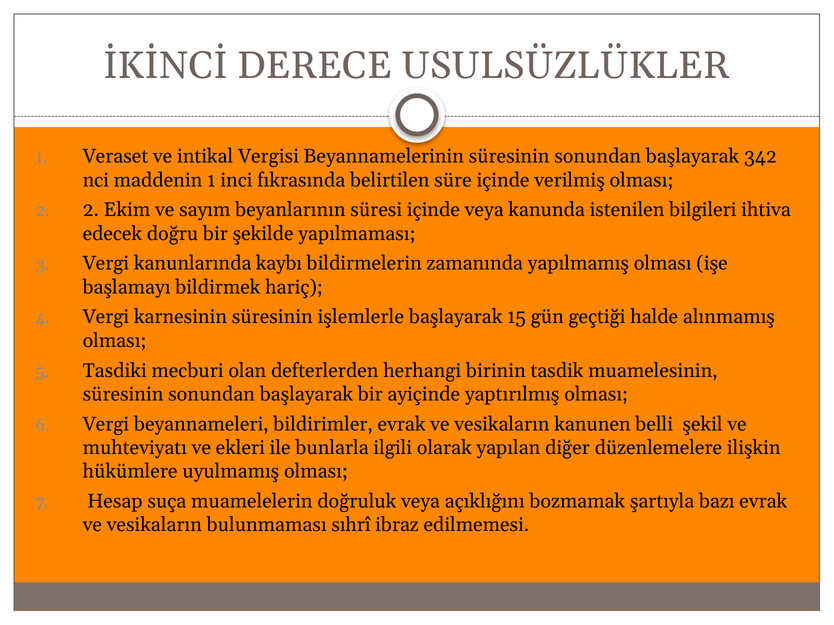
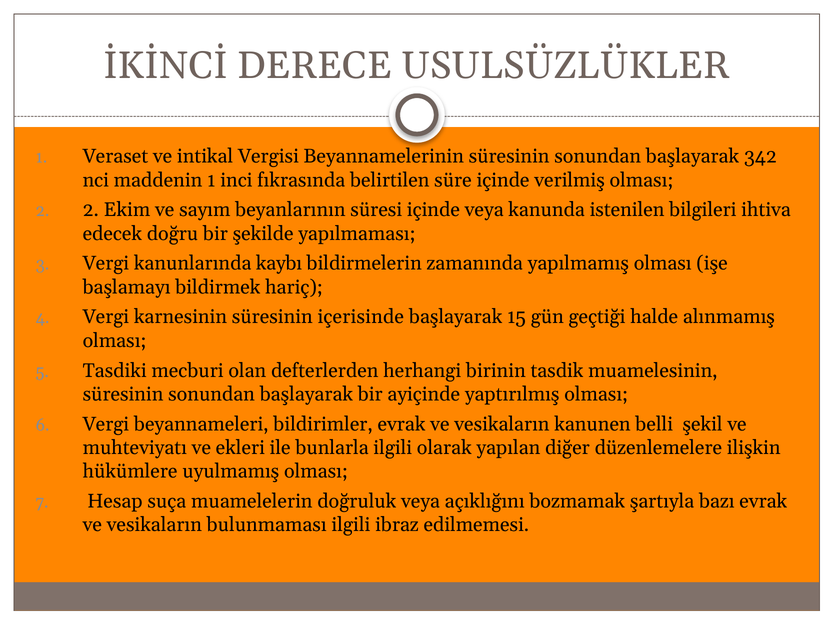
işlemlerle: işlemlerle -> içerisinde
bulunmaması sıhrî: sıhrî -> ilgili
